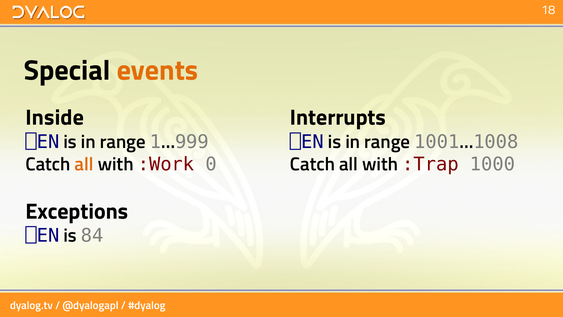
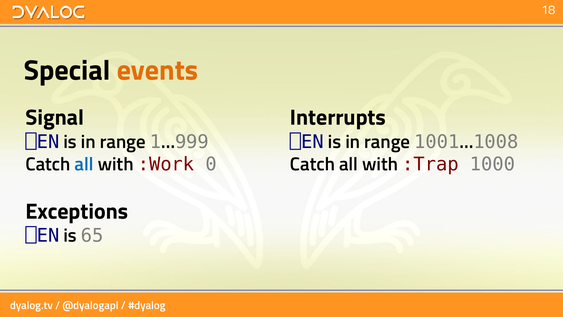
Inside: Inside -> Signal
all at (84, 164) colour: orange -> blue
84: 84 -> 65
